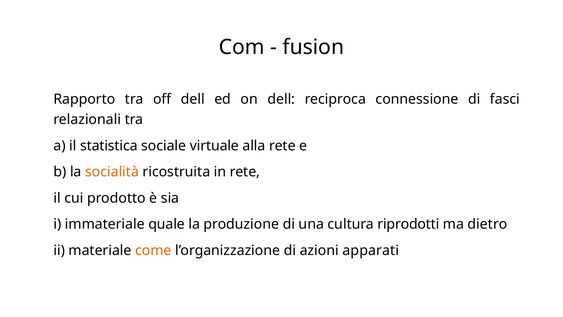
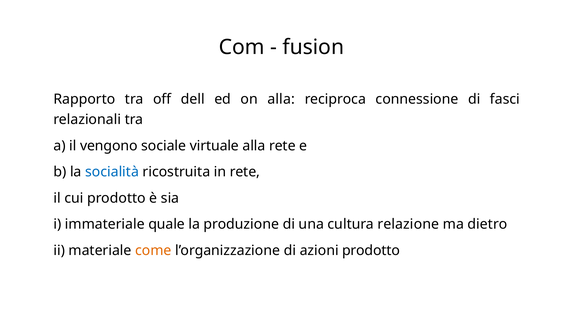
on dell: dell -> alla
statistica: statistica -> vengono
socialità colour: orange -> blue
riprodotti: riprodotti -> relazione
azioni apparati: apparati -> prodotto
